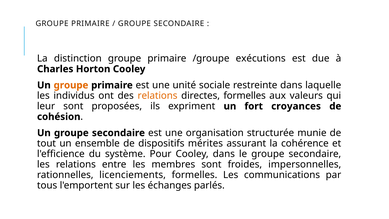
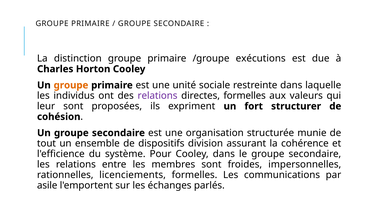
relations at (158, 96) colour: orange -> purple
croyances: croyances -> structurer
mérites: mérites -> division
tous: tous -> asile
